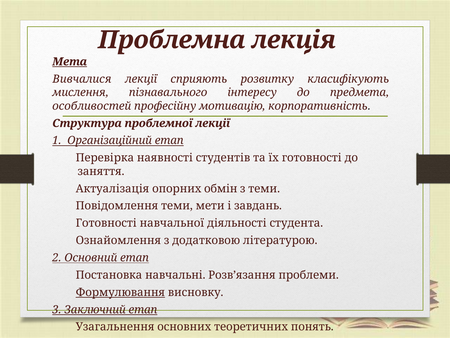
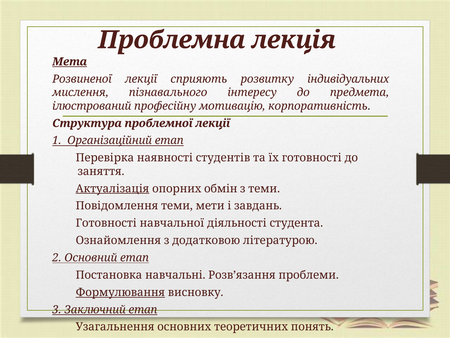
Вивчалися: Вивчалися -> Розвиненої
класифікують: класифікують -> індивідуальних
особливостей: особливостей -> ілюстрований
Актуалізація underline: none -> present
